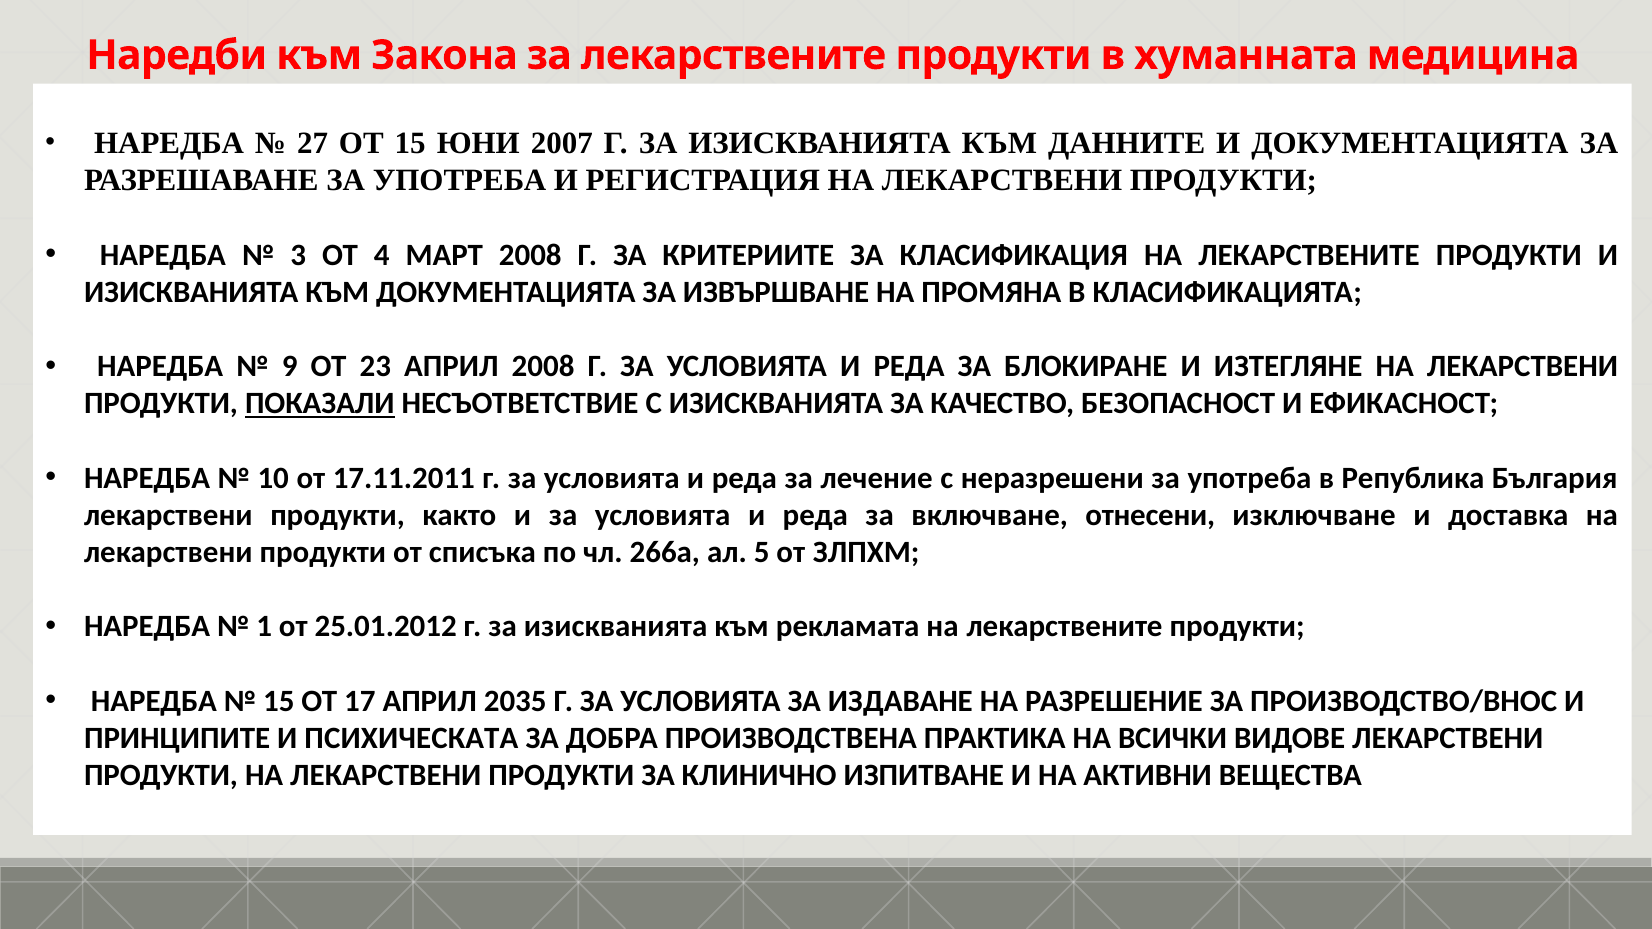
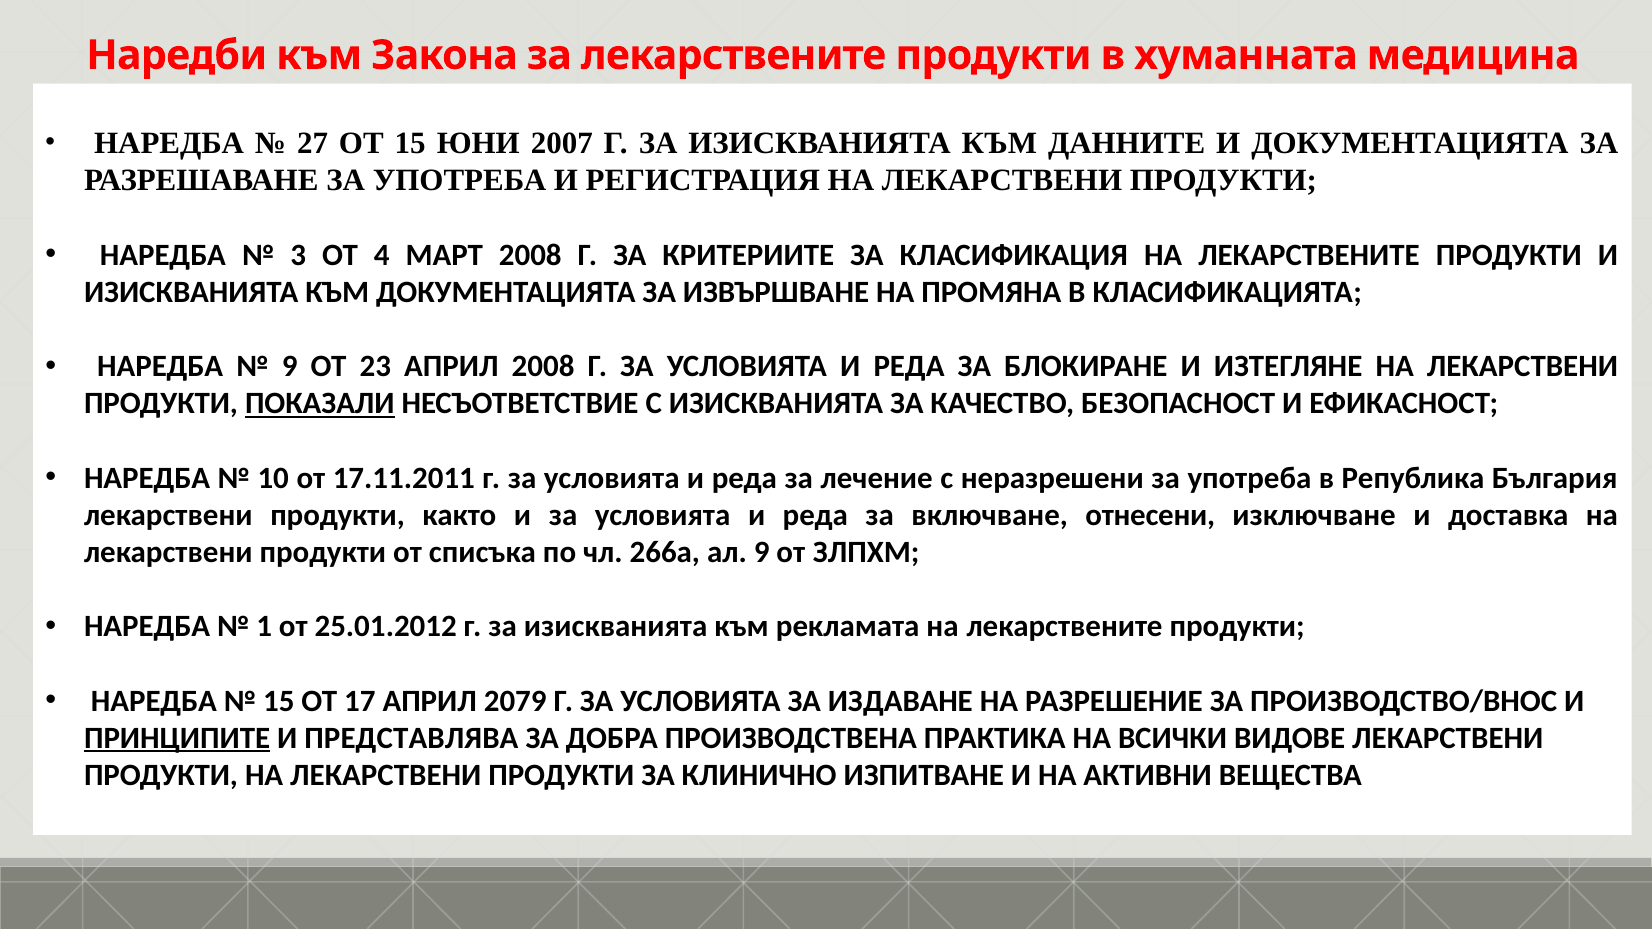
ал 5: 5 -> 9
2035: 2035 -> 2079
ПРИНЦИПИТЕ underline: none -> present
ПСИХИЧЕСКАТА: ПСИХИЧЕСКАТА -> ПРЕДСТАВЛЯВА
